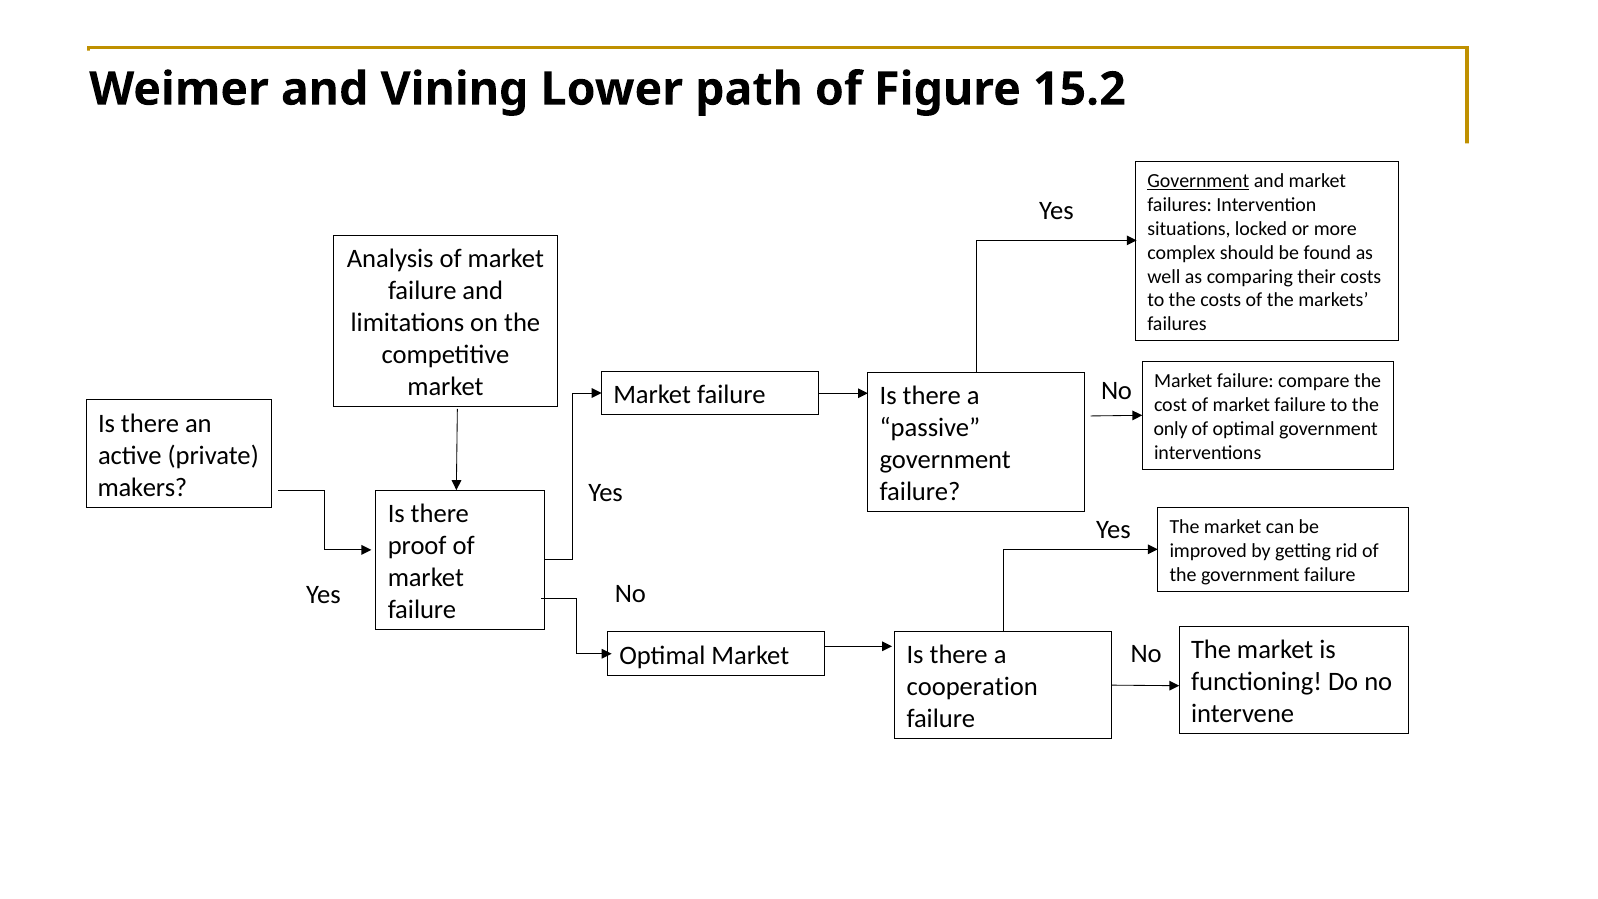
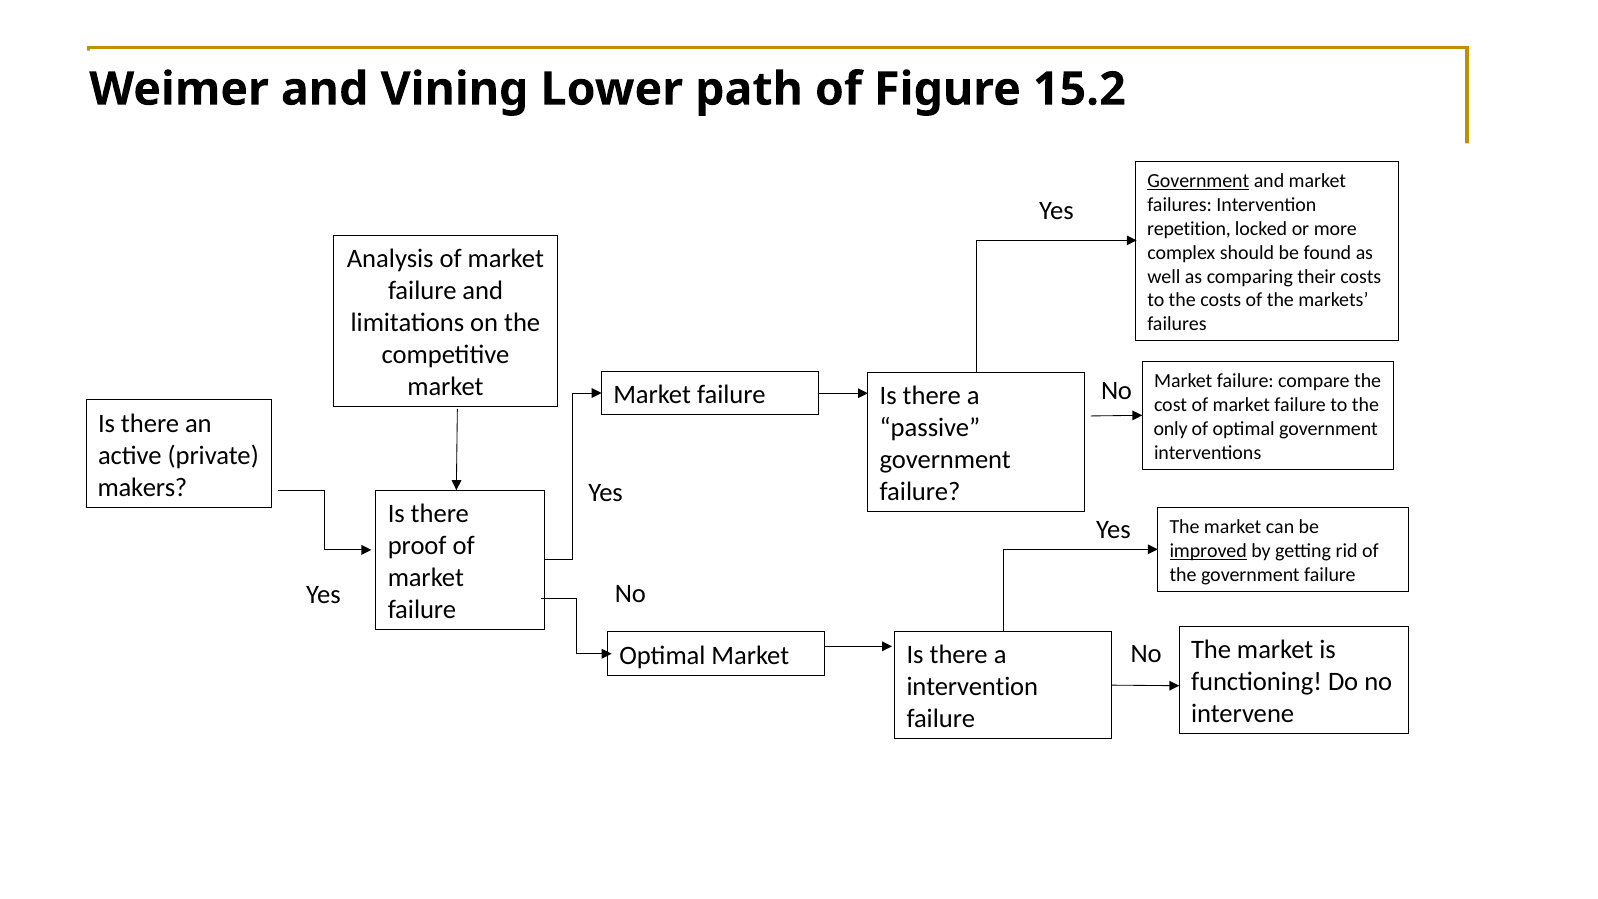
situations: situations -> repetition
improved underline: none -> present
cooperation at (972, 687): cooperation -> intervention
